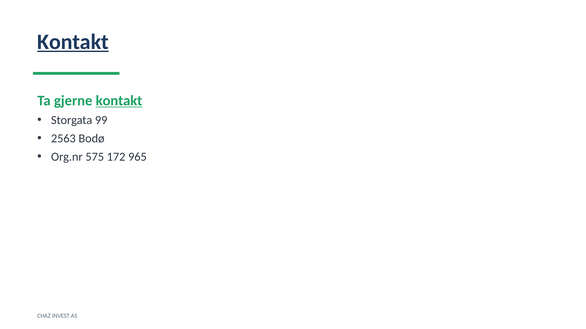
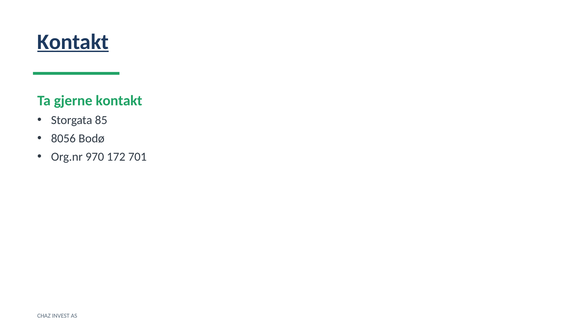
kontakt at (119, 101) underline: present -> none
99: 99 -> 85
2563: 2563 -> 8056
575: 575 -> 970
965: 965 -> 701
